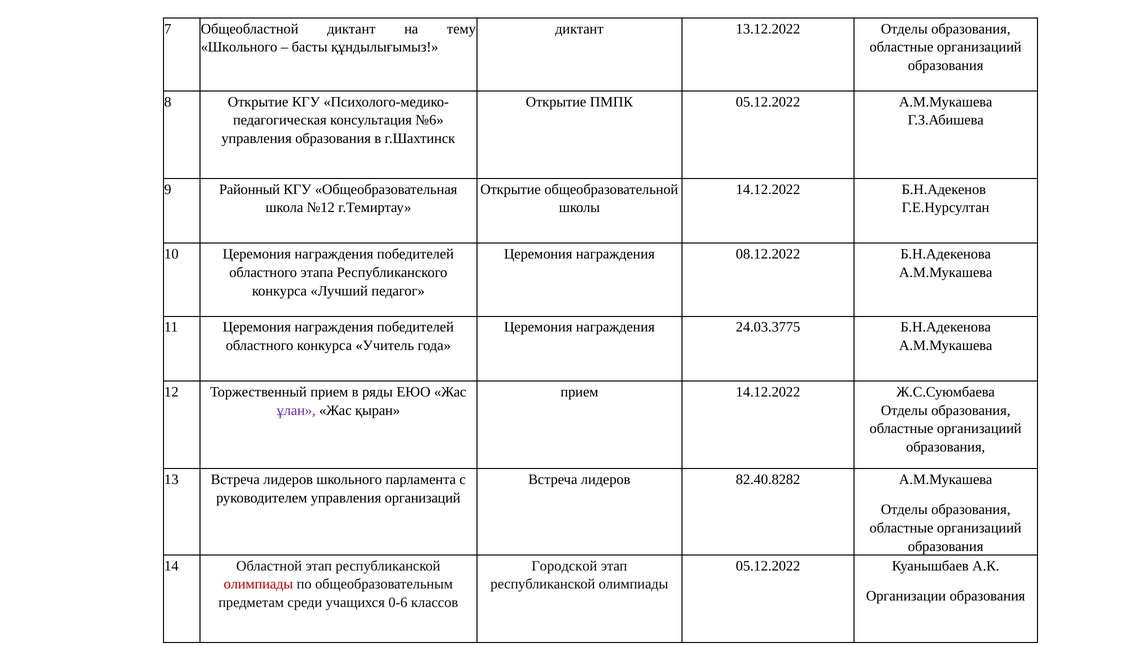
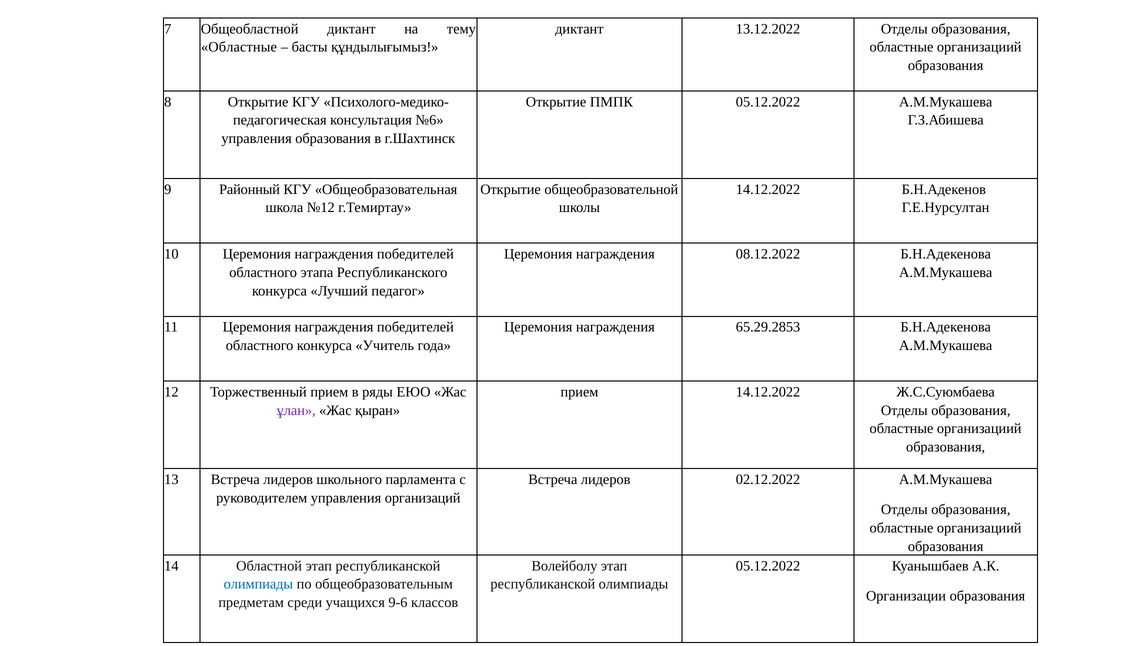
Школьного at (239, 47): Школьного -> Областные
24.03.3775: 24.03.3775 -> 65.29.2853
82.40.8282: 82.40.8282 -> 02.12.2022
Городской: Городской -> Волейболу
олимпиады at (258, 584) colour: red -> blue
0-6: 0-6 -> 9-6
